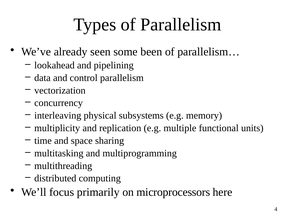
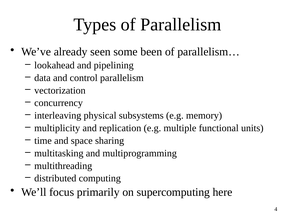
microprocessors: microprocessors -> supercomputing
